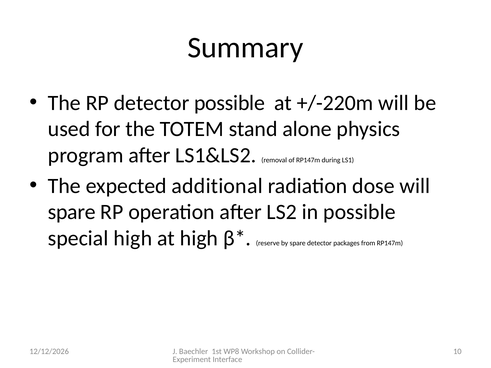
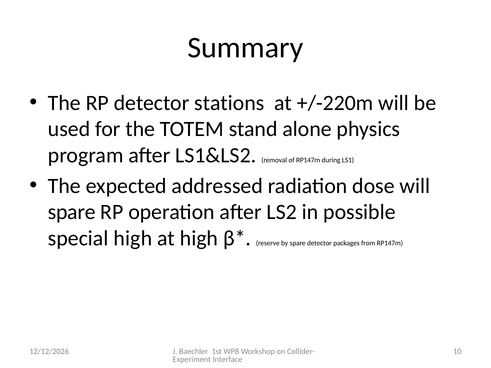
detector possible: possible -> stations
additional: additional -> addressed
